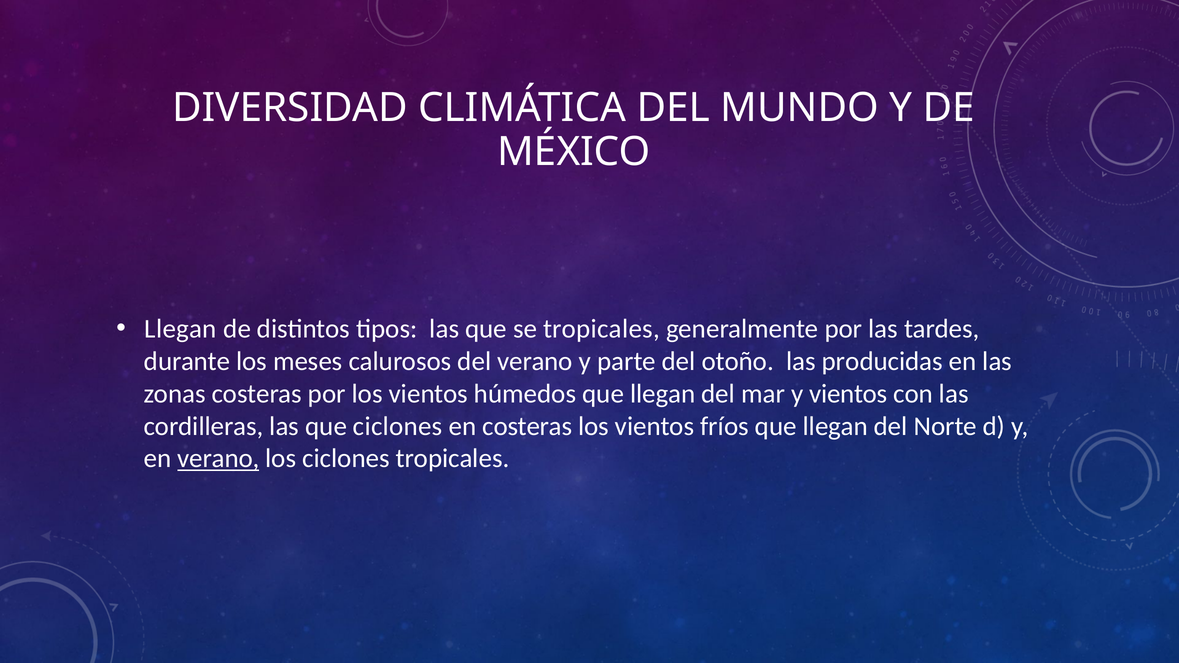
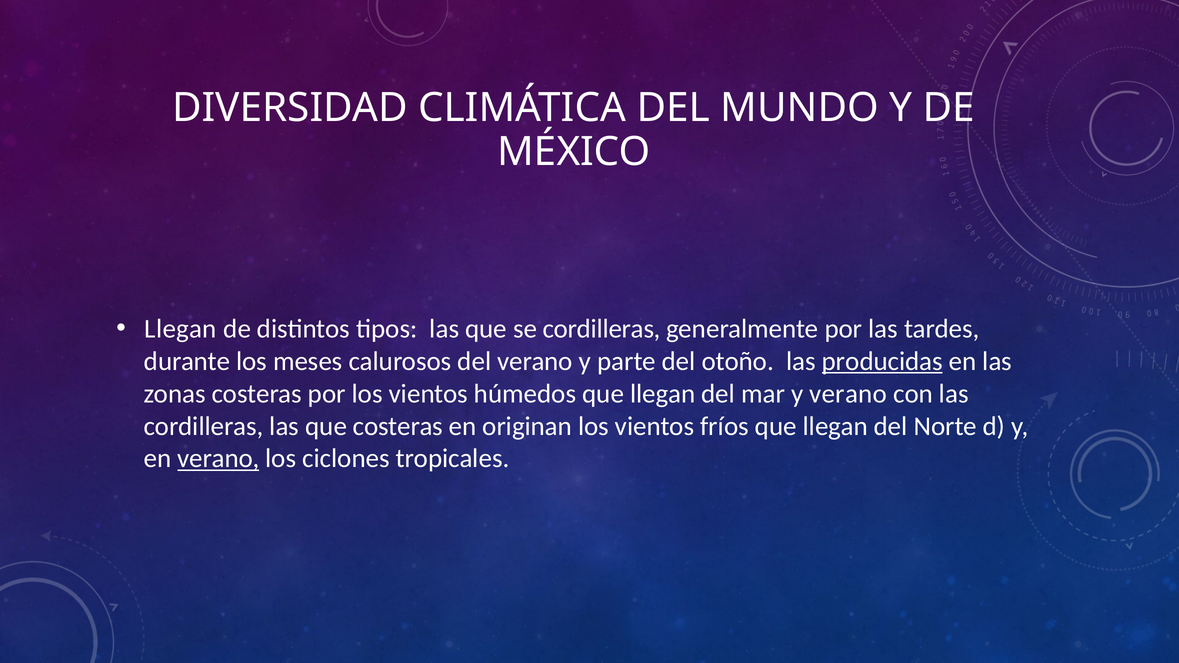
se tropicales: tropicales -> cordilleras
producidas underline: none -> present
y vientos: vientos -> verano
que ciclones: ciclones -> costeras
en costeras: costeras -> originan
